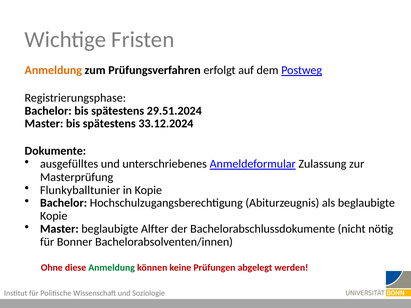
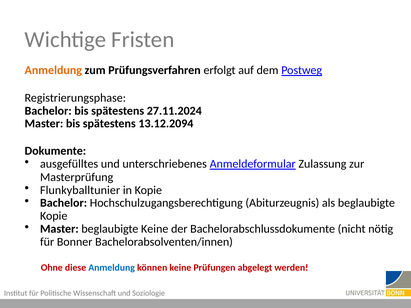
29.51.2024: 29.51.2024 -> 27.11.2024
33.12.2024: 33.12.2024 -> 13.12.2094
beglaubigte Alfter: Alfter -> Keine
Anmeldung at (112, 268) colour: green -> blue
